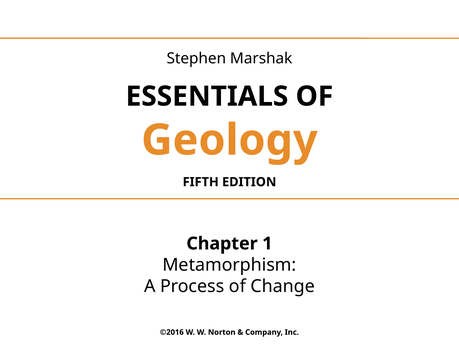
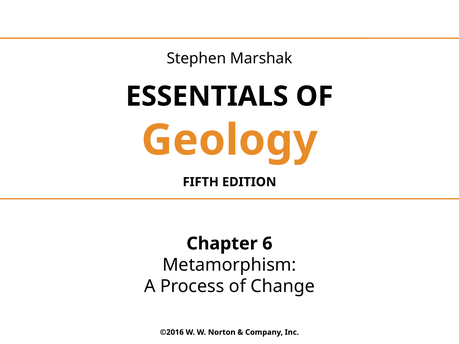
1: 1 -> 6
